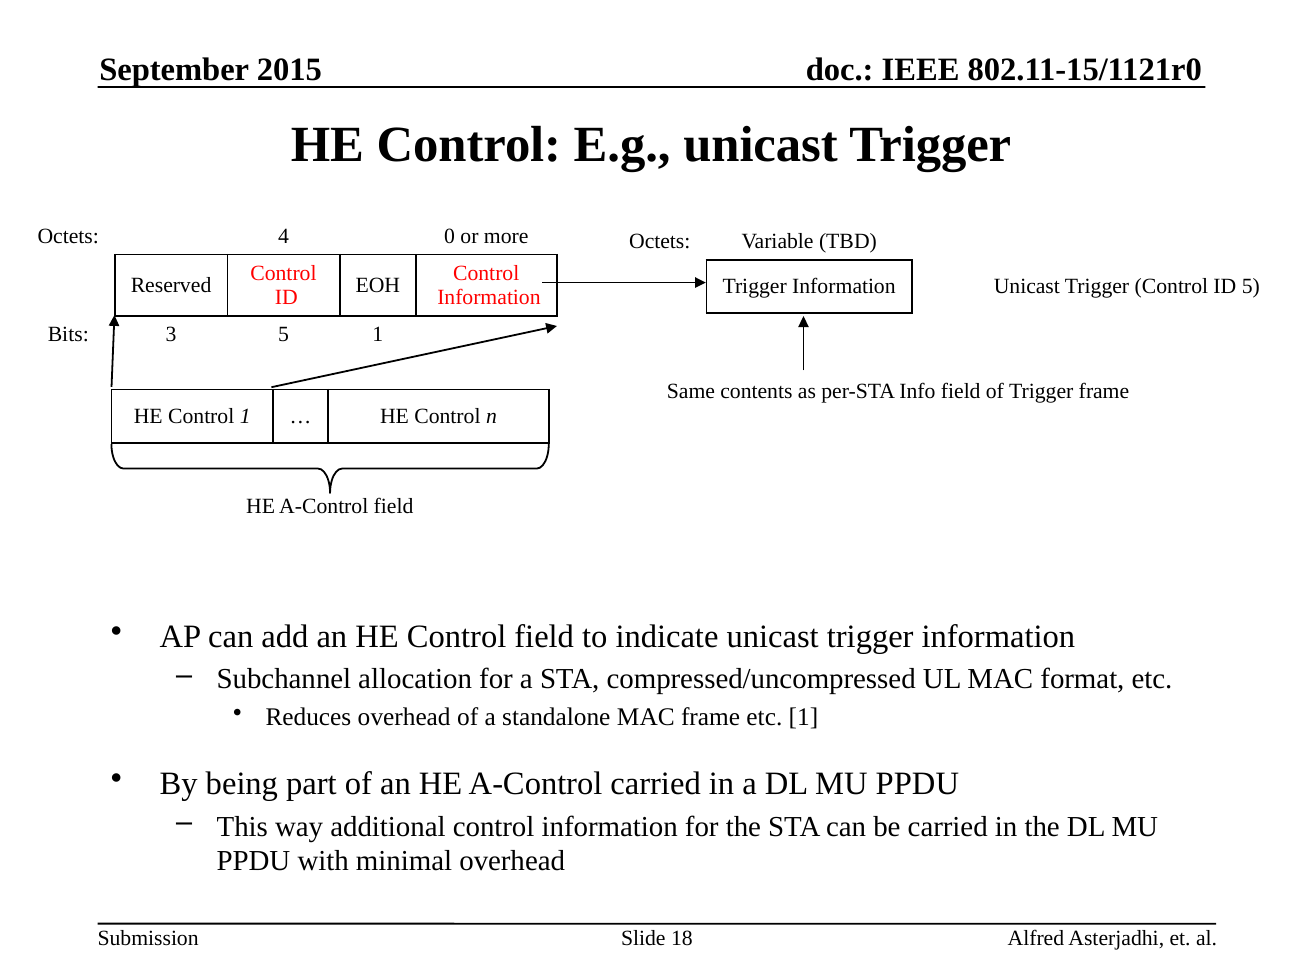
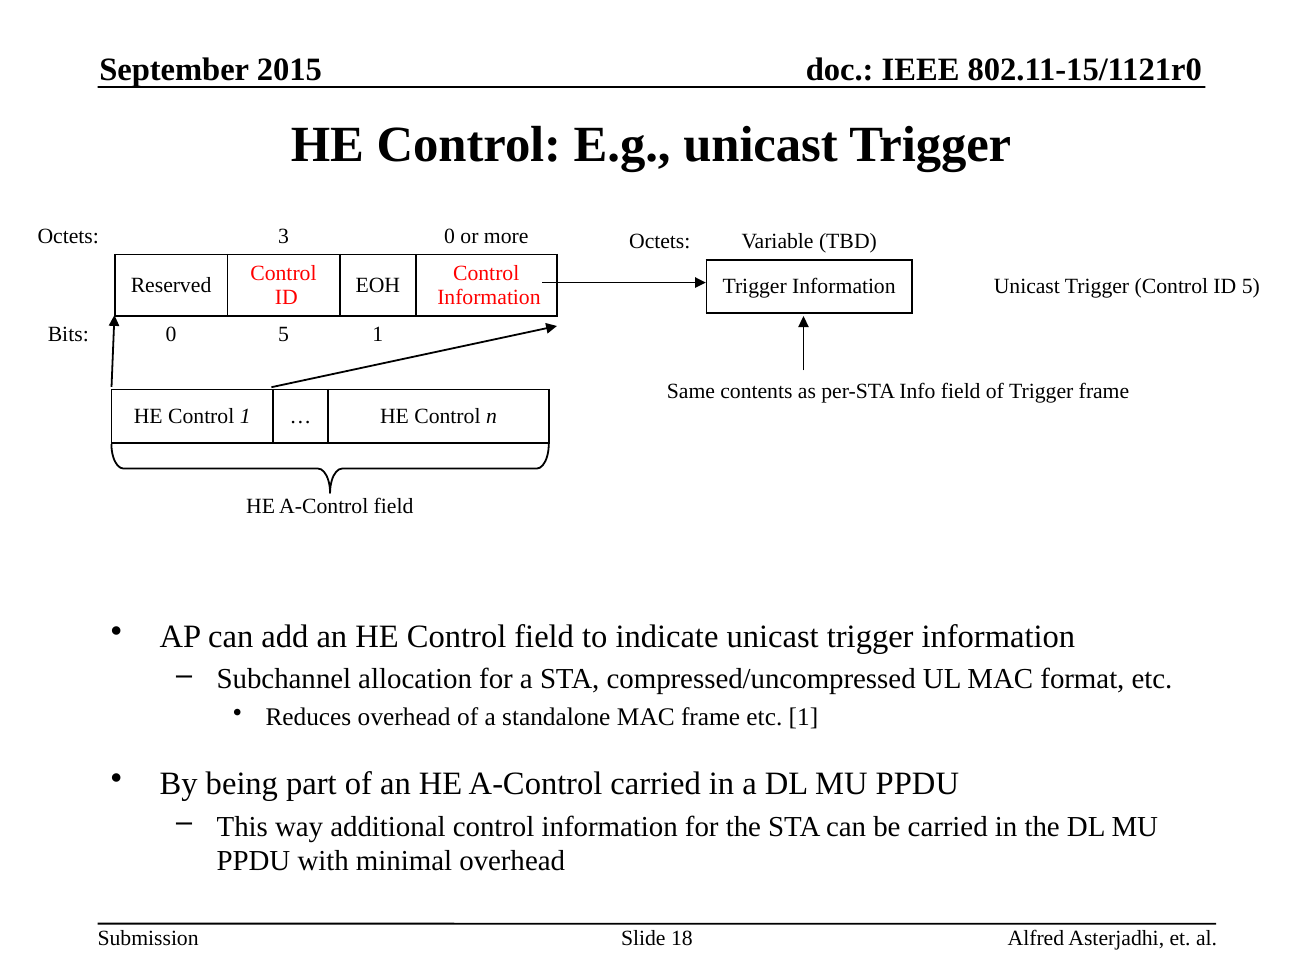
4: 4 -> 3
Bits 3: 3 -> 0
